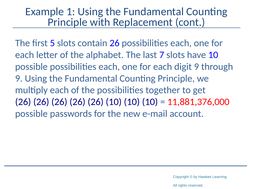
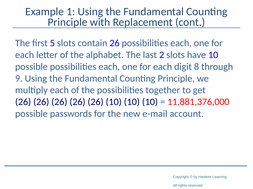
7: 7 -> 2
digit 9: 9 -> 8
